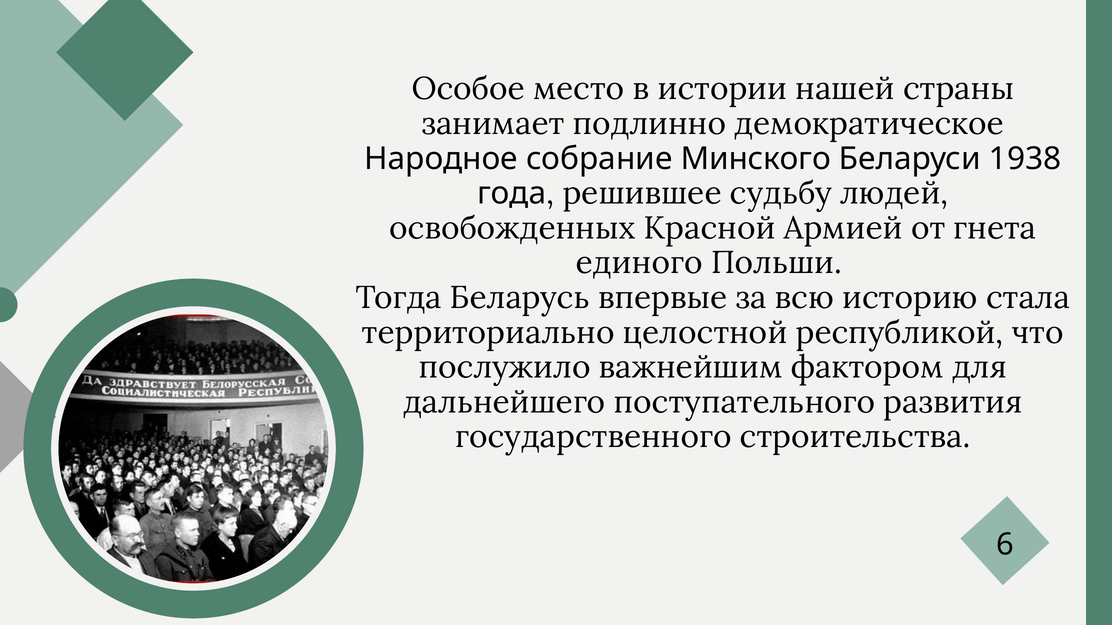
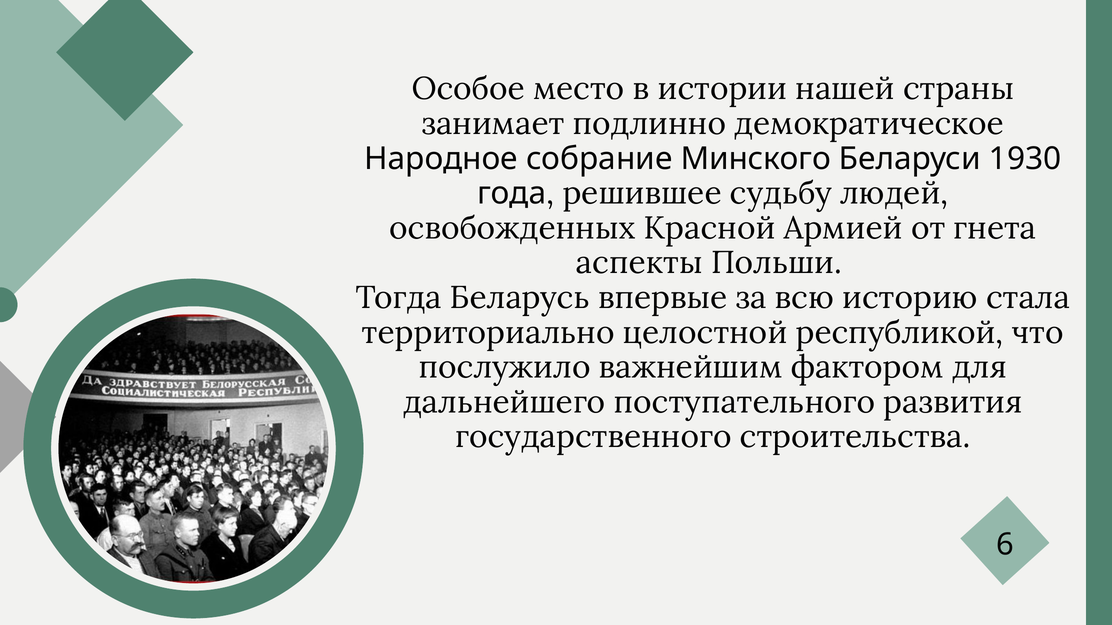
1938: 1938 -> 1930
единого: единого -> аспекты
